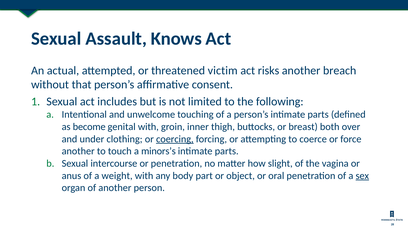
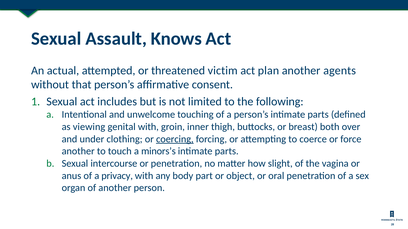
risks: risks -> plan
breach: breach -> agents
become: become -> viewing
weight: weight -> privacy
sex underline: present -> none
